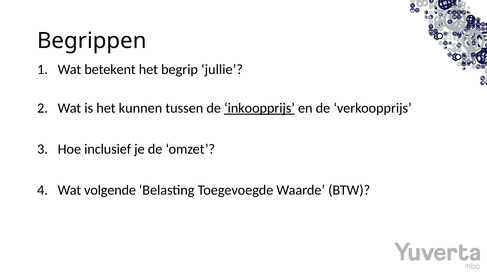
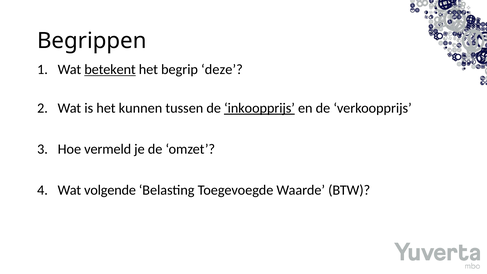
betekent underline: none -> present
jullie: jullie -> deze
inclusief: inclusief -> vermeld
